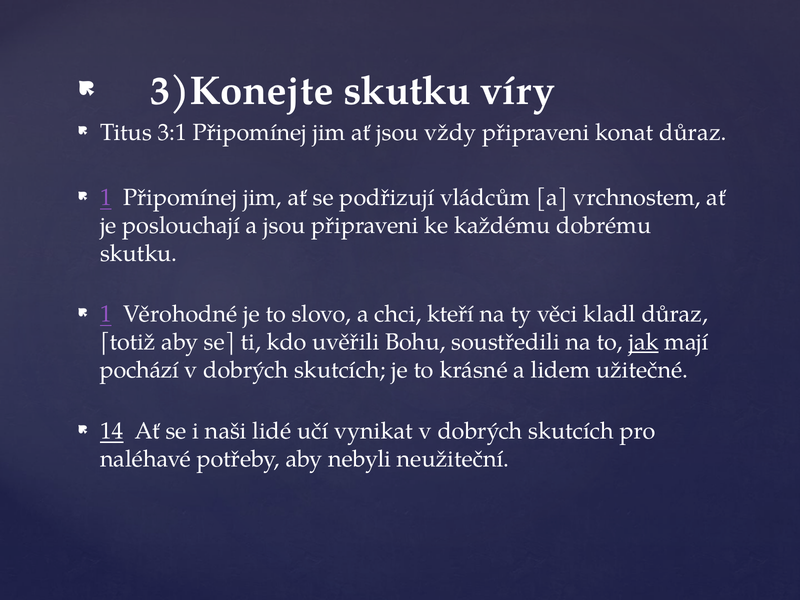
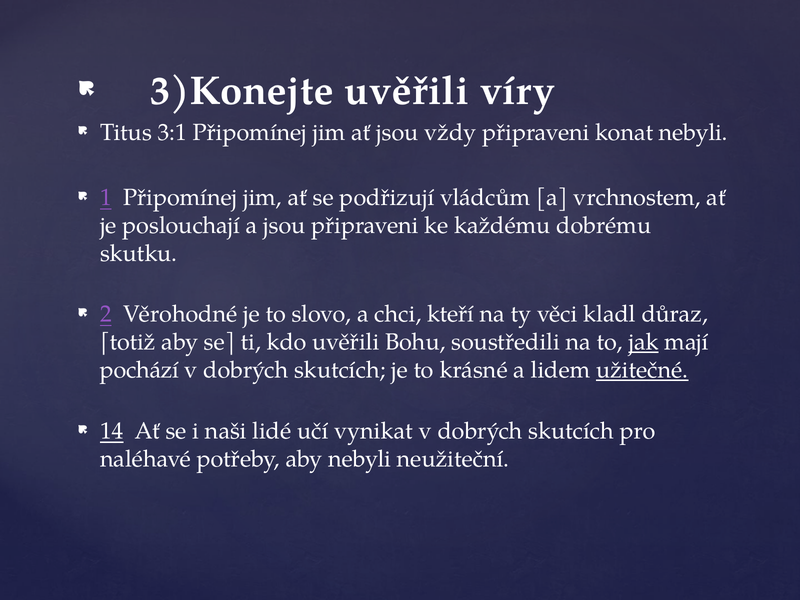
3)Konejte skutku: skutku -> uvěřili
konat důraz: důraz -> nebyli
1 at (106, 314): 1 -> 2
užitečné underline: none -> present
